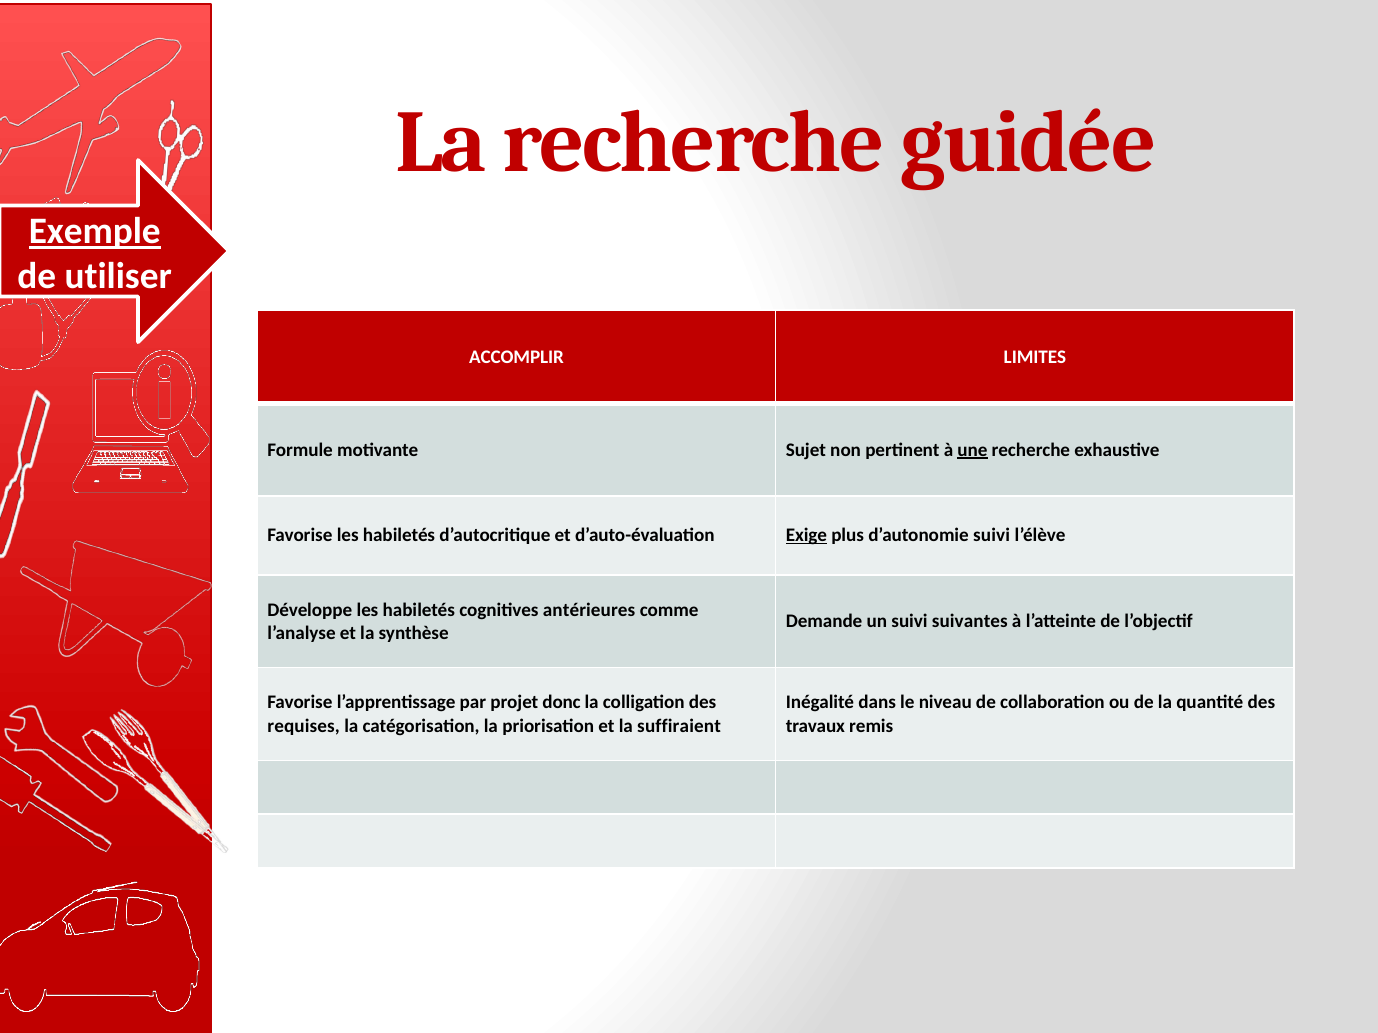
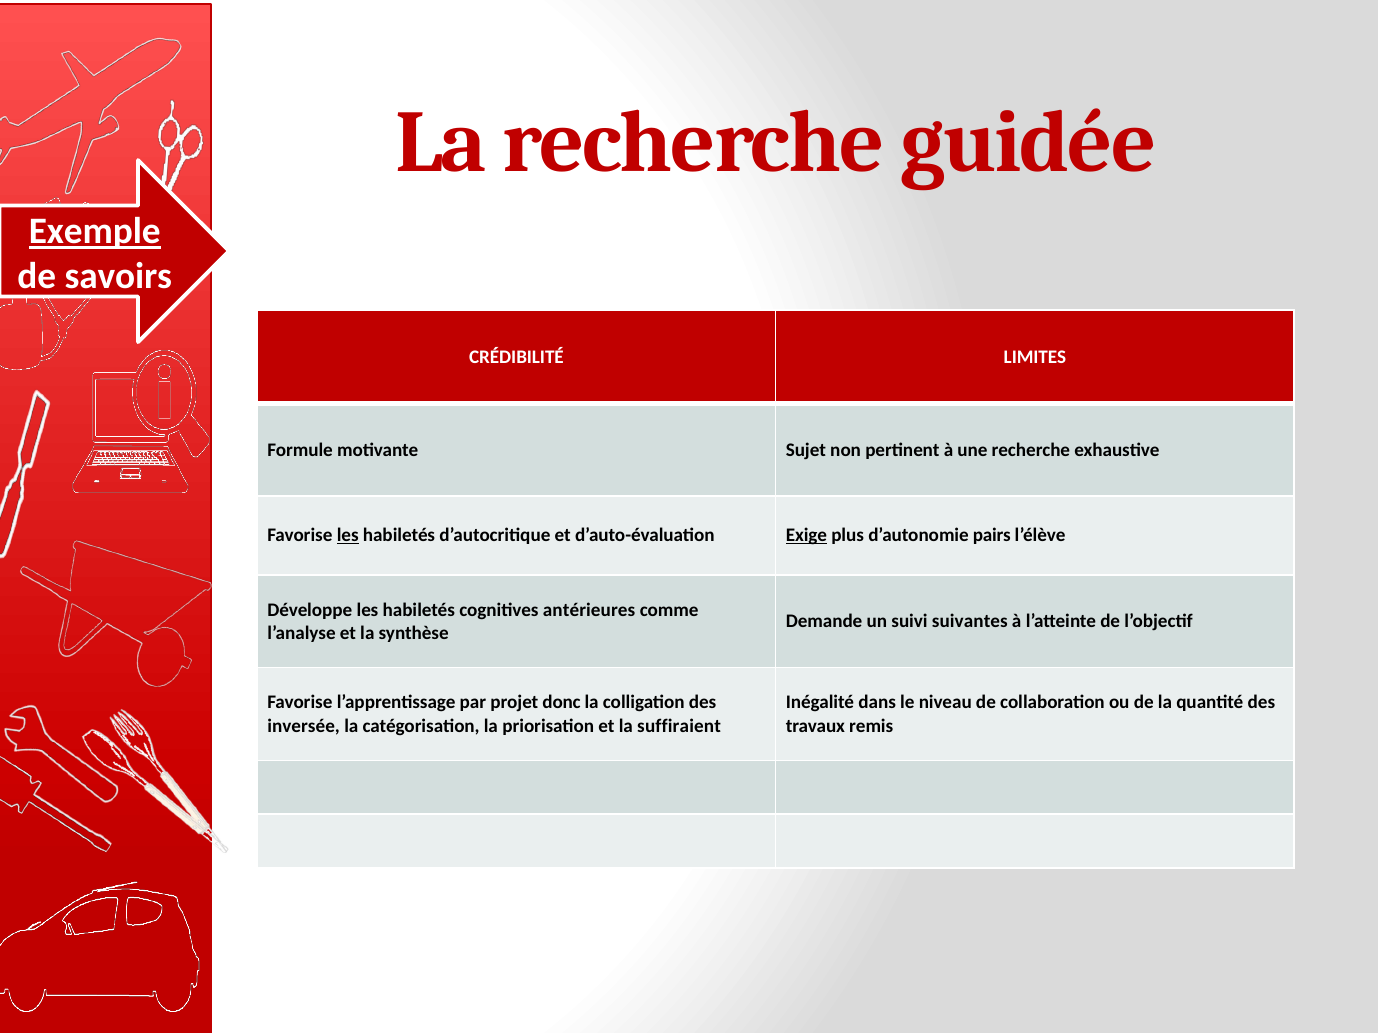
utiliser: utiliser -> savoirs
ACCOMPLIR: ACCOMPLIR -> CRÉDIBILITÉ
une underline: present -> none
les at (348, 536) underline: none -> present
d’autonomie suivi: suivi -> pairs
requises: requises -> inversée
